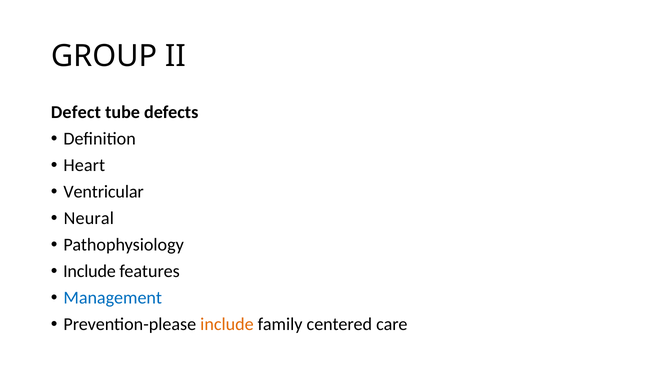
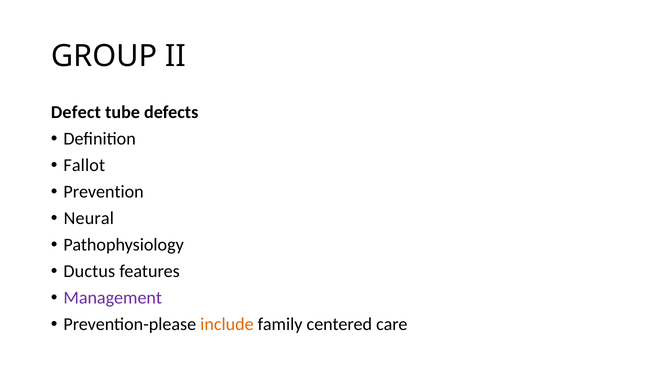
Heart: Heart -> Fallot
Ventricular: Ventricular -> Prevention
Include at (89, 271): Include -> Ductus
Management colour: blue -> purple
